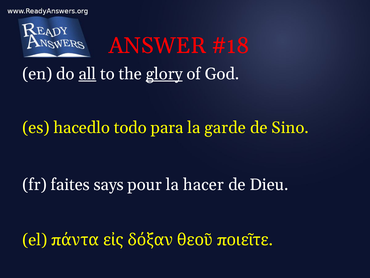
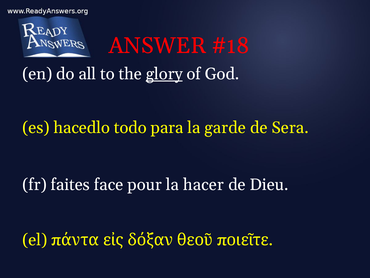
all underline: present -> none
Sino: Sino -> Sera
says: says -> face
